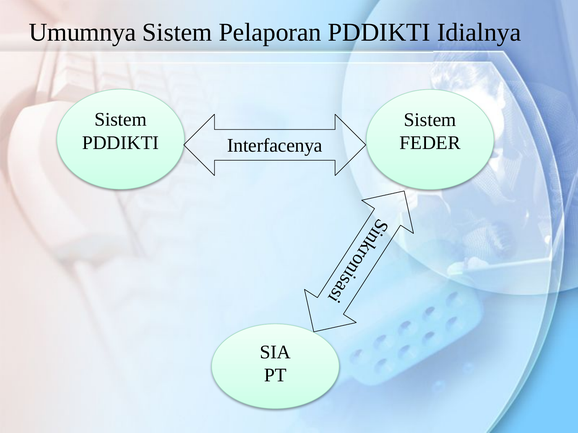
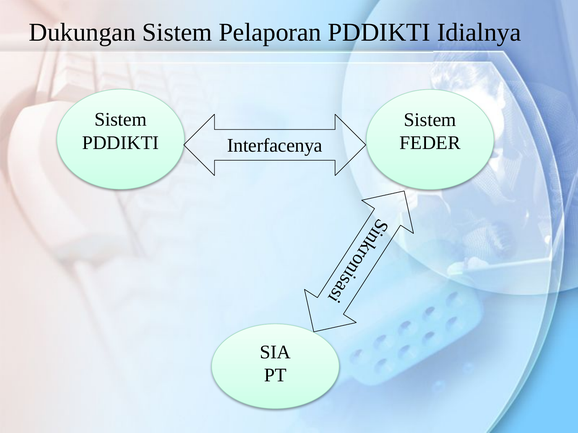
Umumnya: Umumnya -> Dukungan
